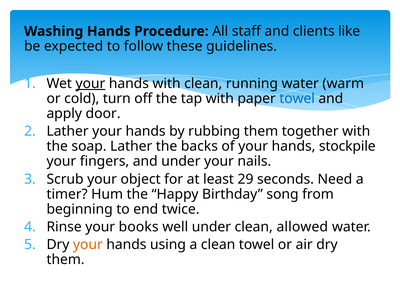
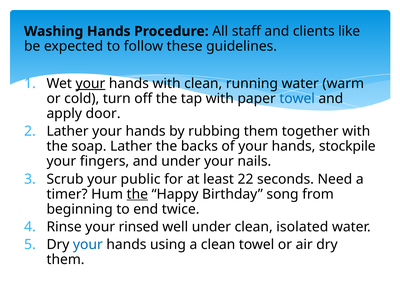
object: object -> public
29: 29 -> 22
the at (137, 194) underline: none -> present
books: books -> rinsed
allowed: allowed -> isolated
your at (88, 245) colour: orange -> blue
